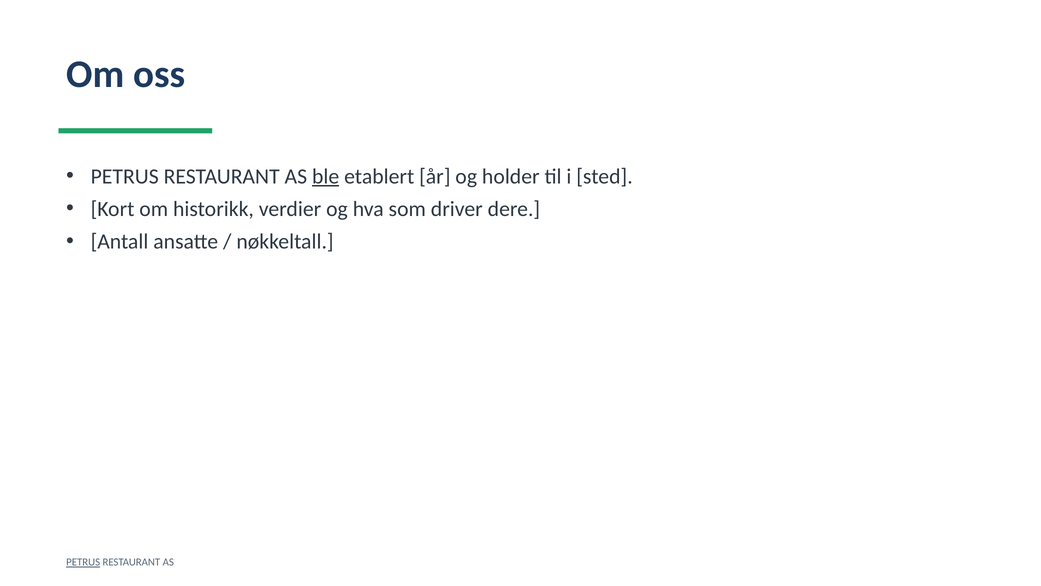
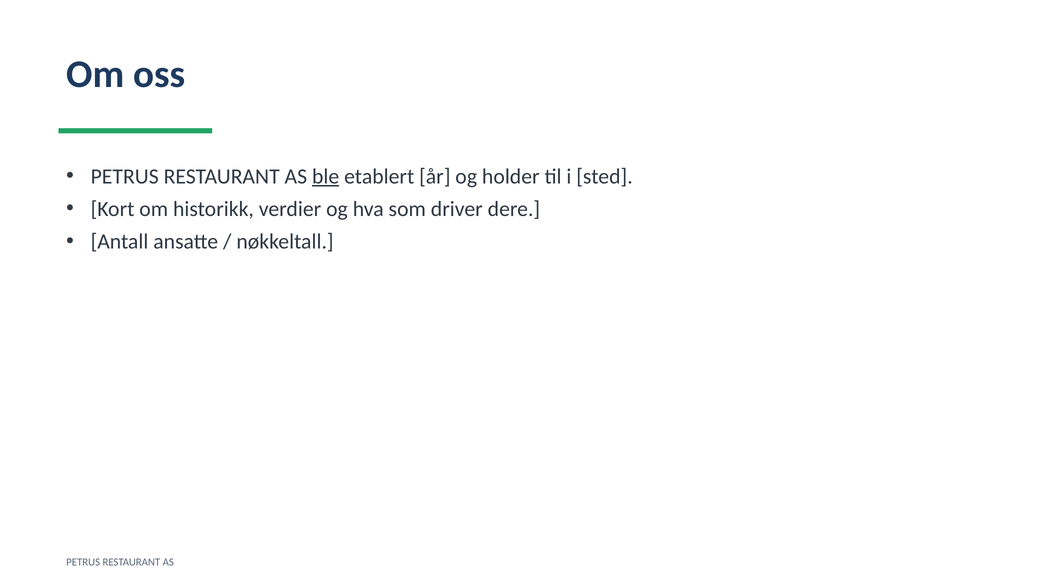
PETRUS at (83, 562) underline: present -> none
